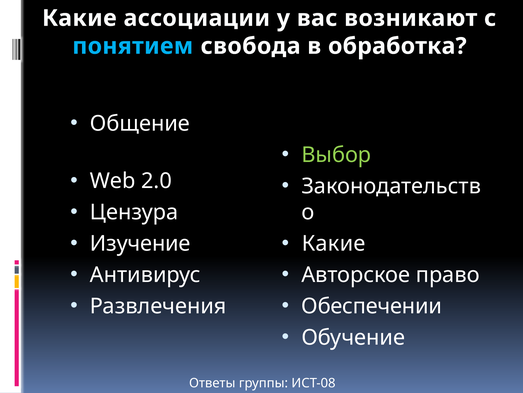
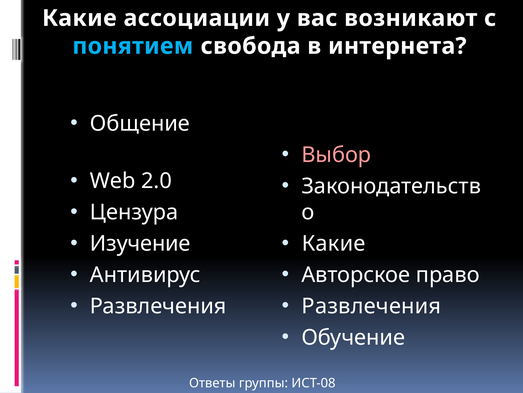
обработка: обработка -> интернета
Выбор colour: light green -> pink
Обеспечении at (372, 306): Обеспечении -> Развлечения
